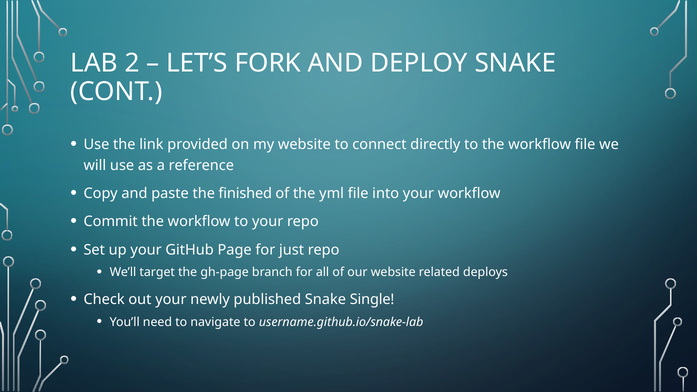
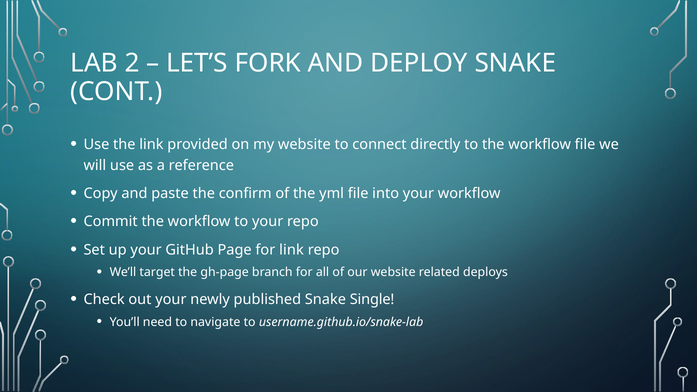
finished: finished -> confirm
for just: just -> link
